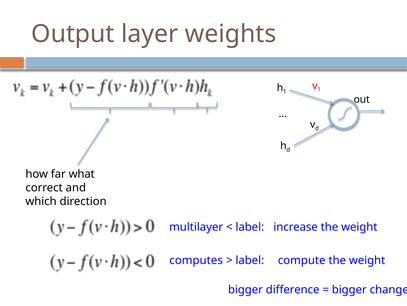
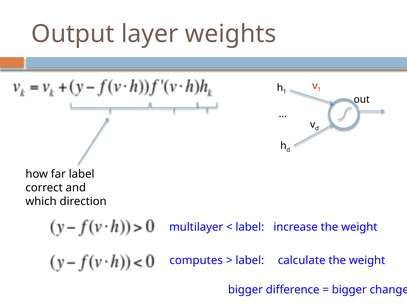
far what: what -> label
compute: compute -> calculate
